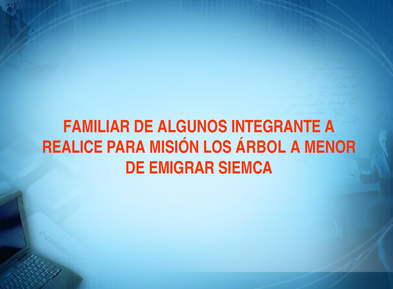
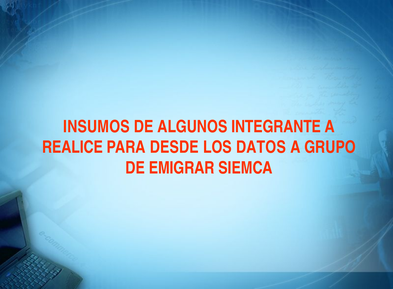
FAMILIAR: FAMILIAR -> INSUMOS
MISIÓN: MISIÓN -> DESDE
ÁRBOL: ÁRBOL -> DATOS
MENOR: MENOR -> GRUPO
